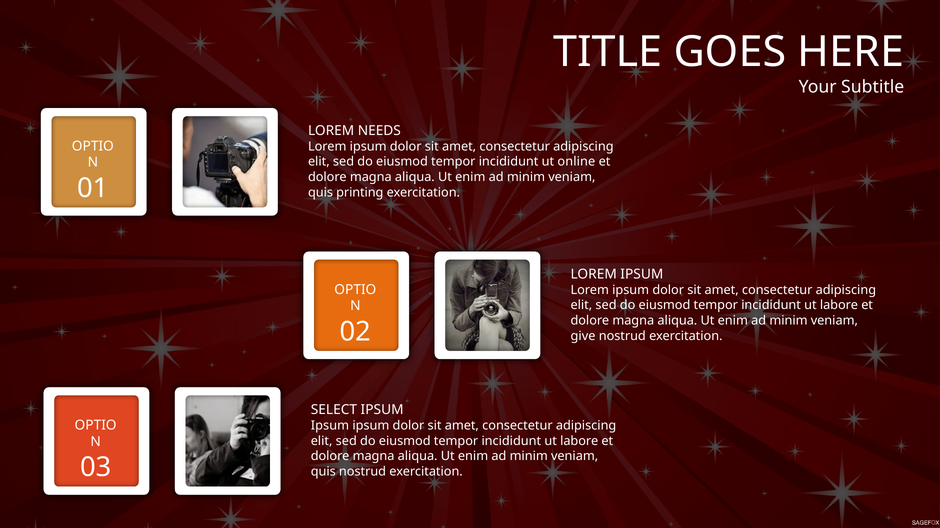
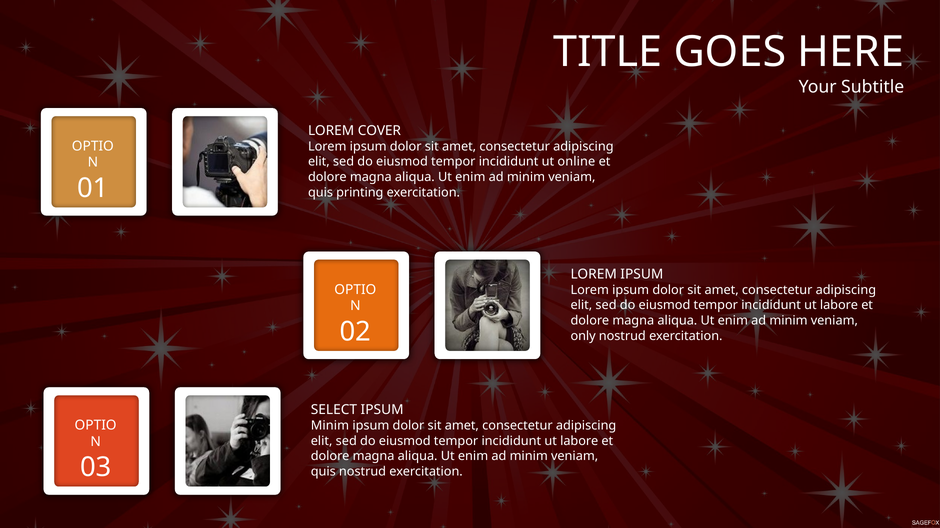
NEEDS: NEEDS -> COVER
give: give -> only
Ipsum at (330, 426): Ipsum -> Minim
